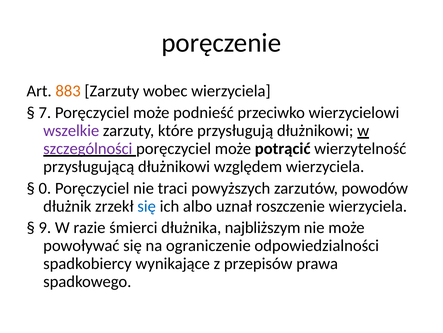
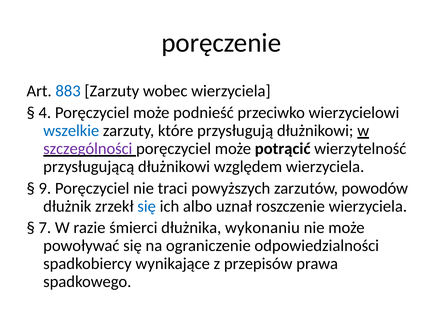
883 colour: orange -> blue
7: 7 -> 4
wszelkie colour: purple -> blue
0: 0 -> 9
9: 9 -> 7
najbliższym: najbliższym -> wykonaniu
